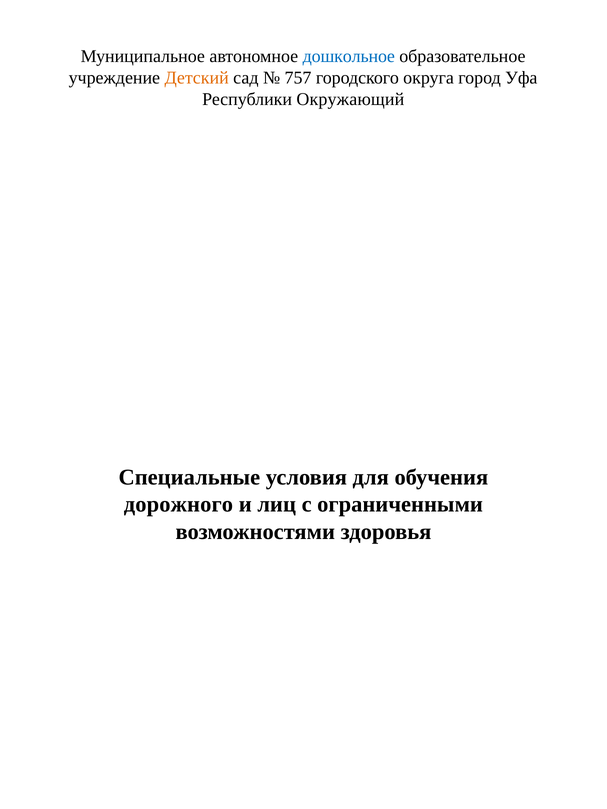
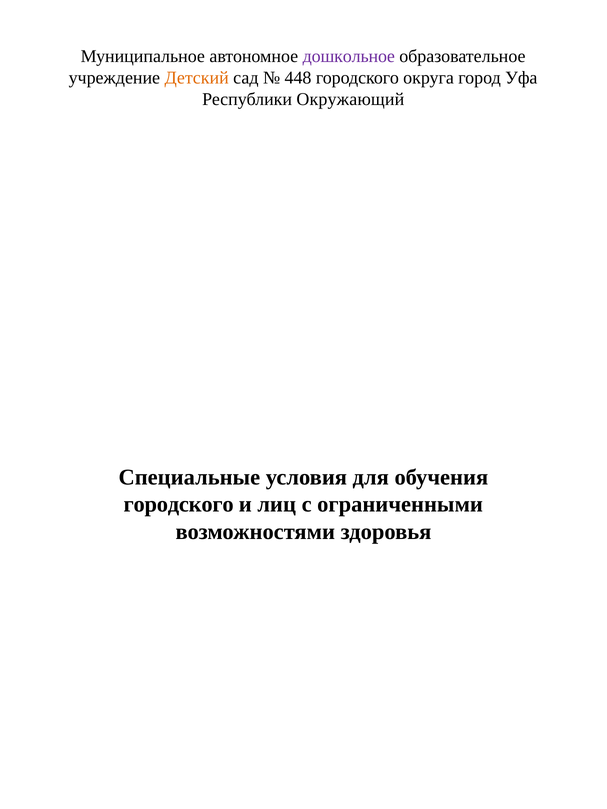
дошкольное colour: blue -> purple
757: 757 -> 448
дорожного at (178, 505): дорожного -> городского
